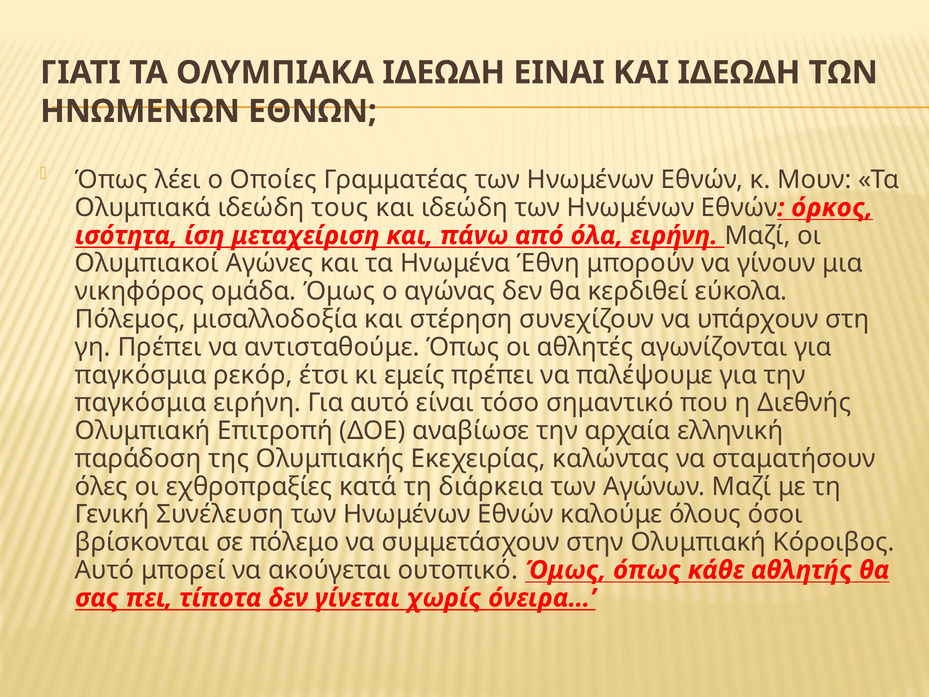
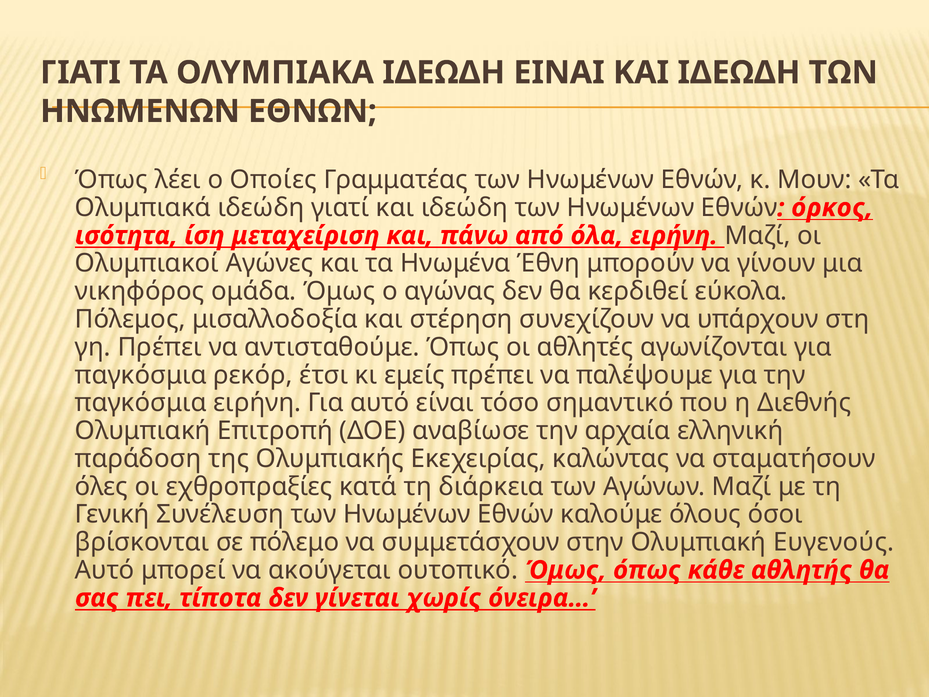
τους: τους -> γιατί
Κόροιβος: Κόροιβος -> Ευγενούς
